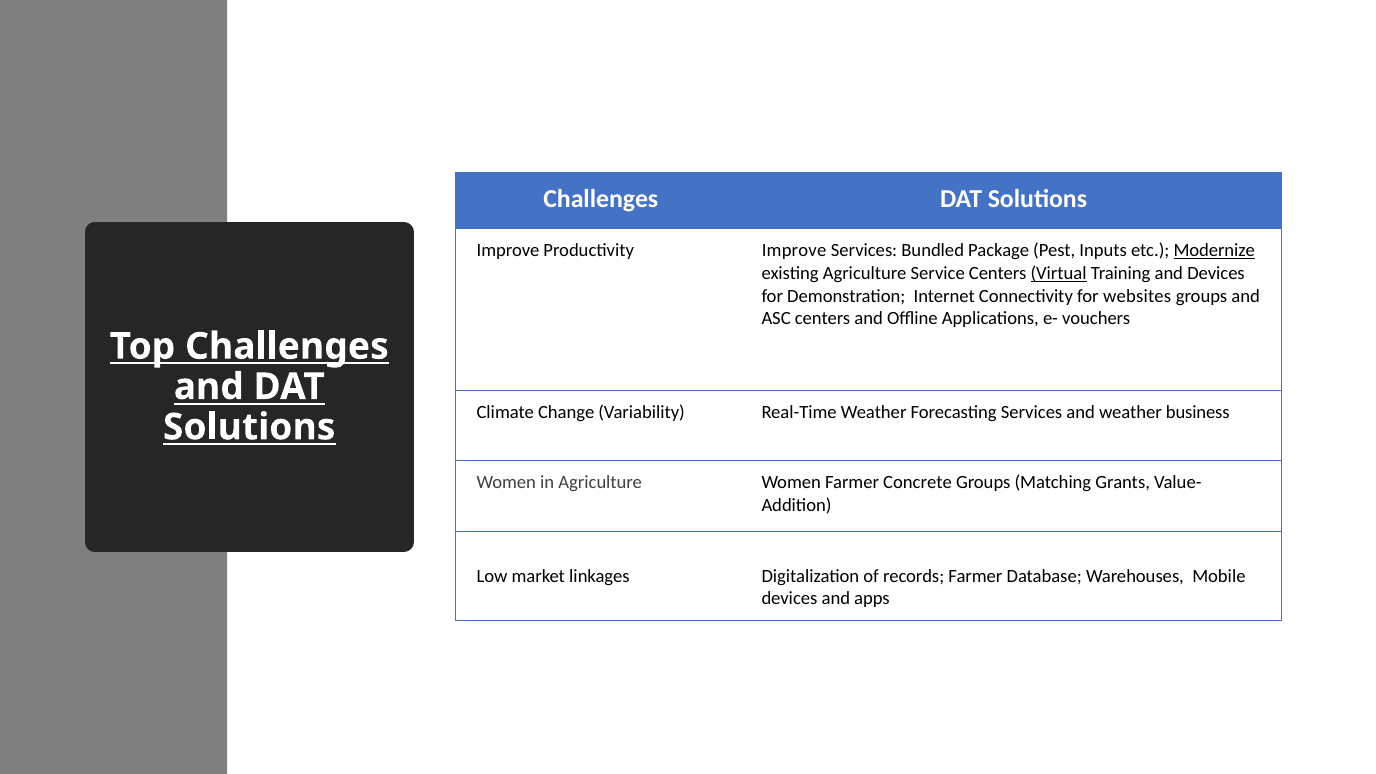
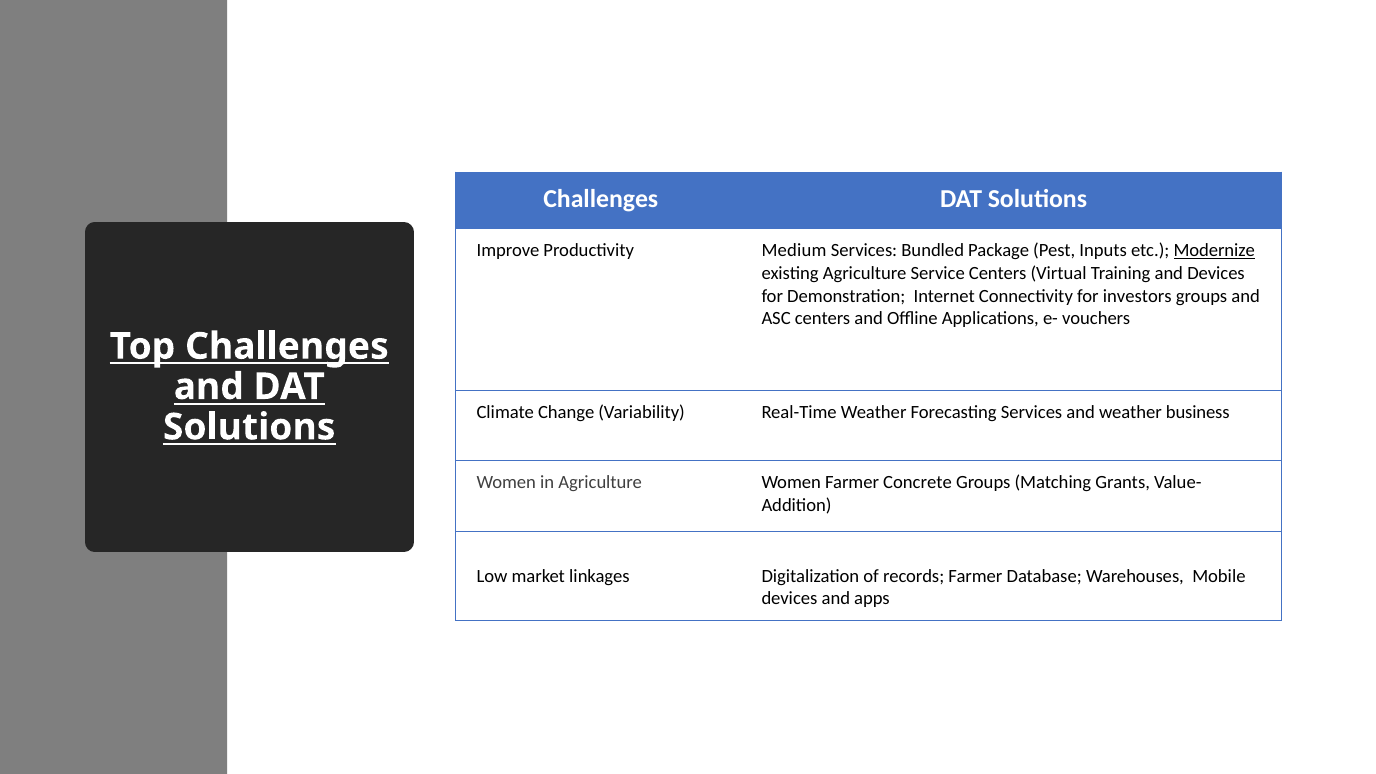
Productivity Improve: Improve -> Medium
Virtual underline: present -> none
websites: websites -> investors
